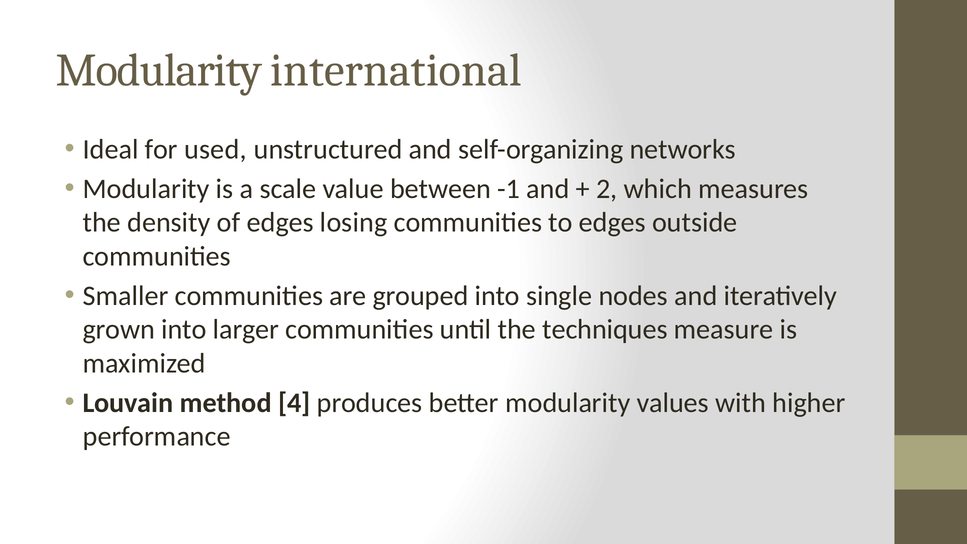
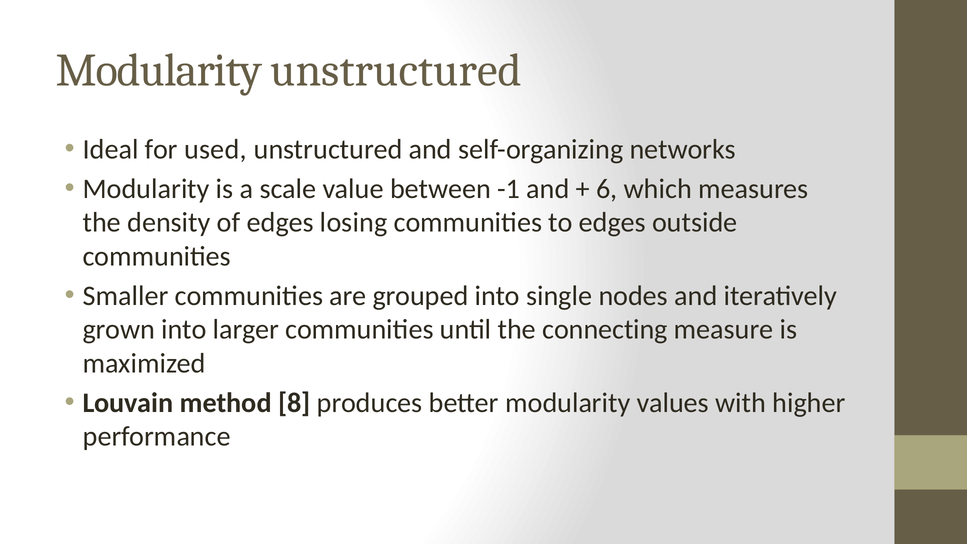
Modularity international: international -> unstructured
2: 2 -> 6
techniques: techniques -> connecting
4: 4 -> 8
